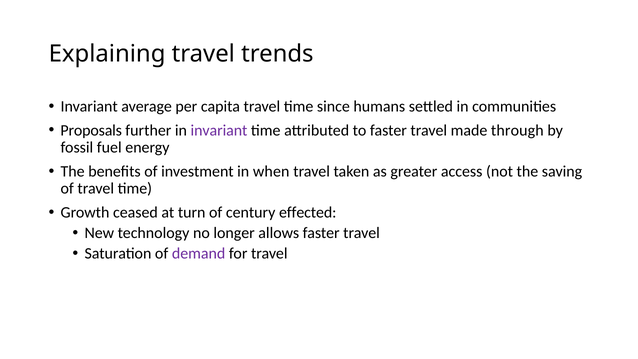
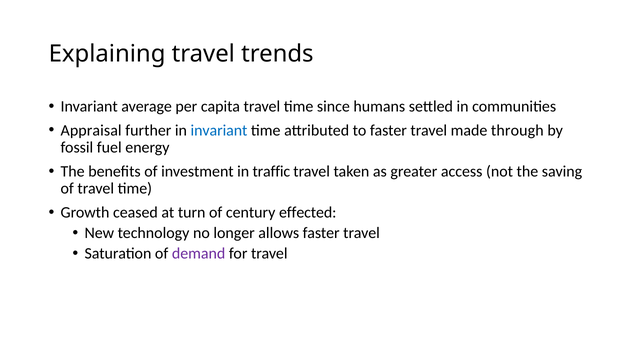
Proposals: Proposals -> Appraisal
invariant at (219, 130) colour: purple -> blue
when: when -> traffic
